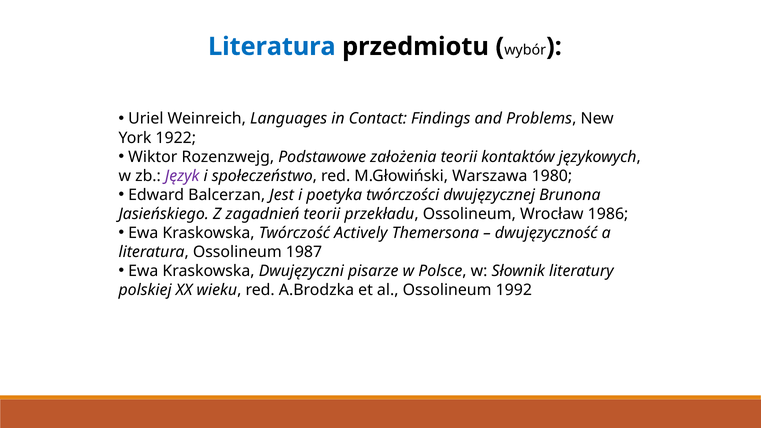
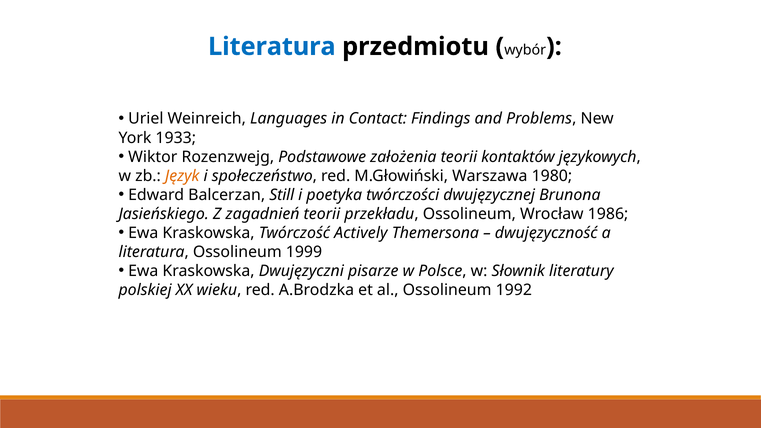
1922: 1922 -> 1933
Język colour: purple -> orange
Jest: Jest -> Still
1987: 1987 -> 1999
